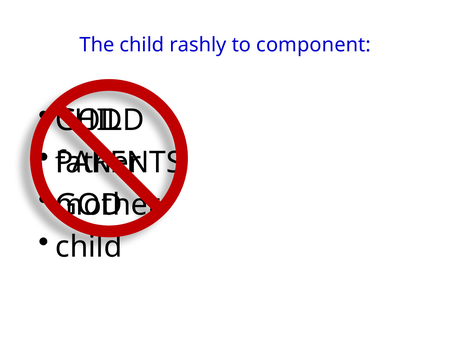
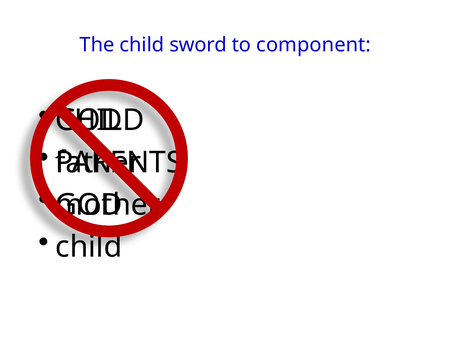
rashly: rashly -> sword
